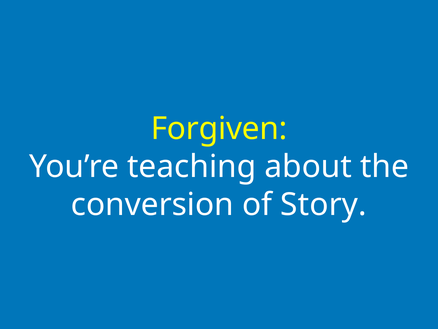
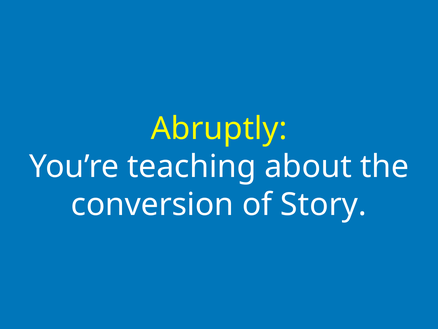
Forgiven: Forgiven -> Abruptly
